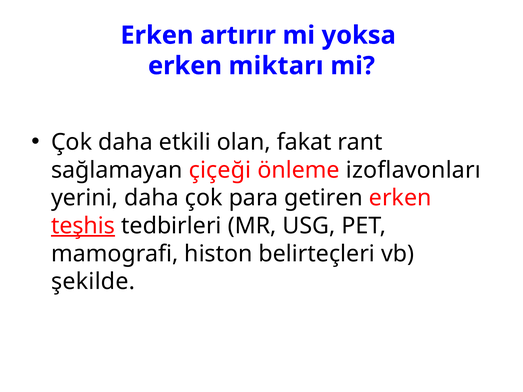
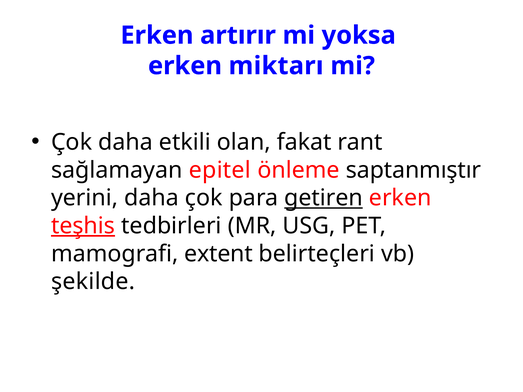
çiçeği: çiçeği -> epitel
izoflavonları: izoflavonları -> saptanmıştır
getiren underline: none -> present
histon: histon -> extent
